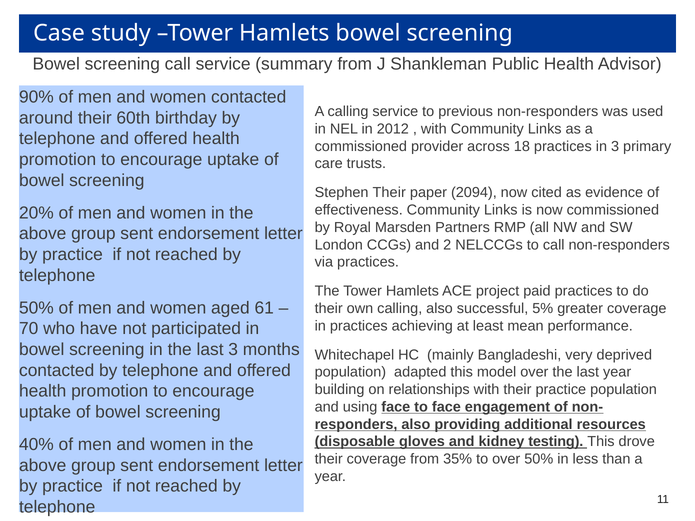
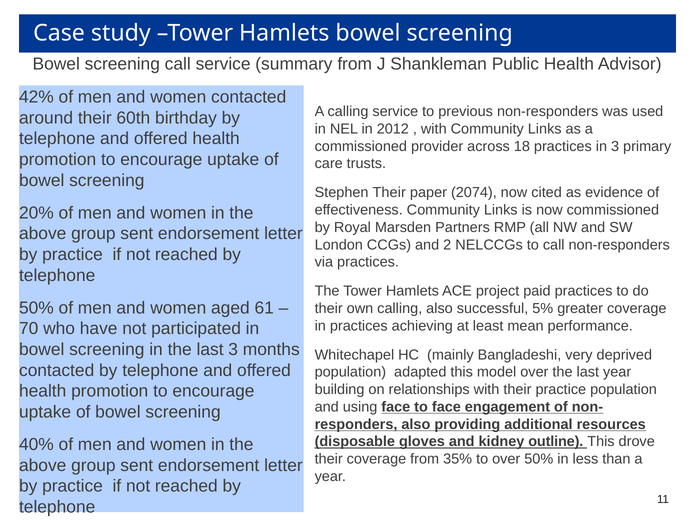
90%: 90% -> 42%
2094: 2094 -> 2074
testing: testing -> outline
